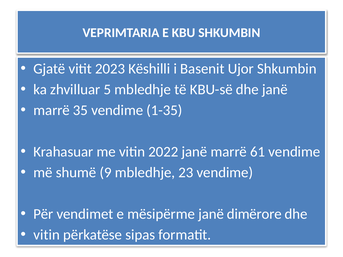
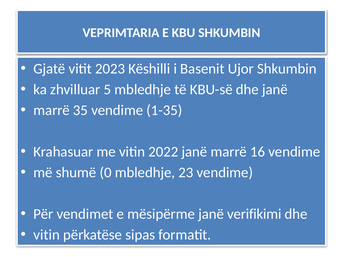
61: 61 -> 16
9: 9 -> 0
dimërore: dimërore -> verifikimi
